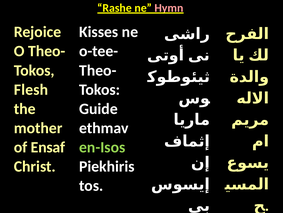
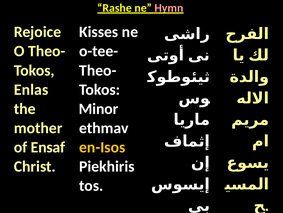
Flesh: Flesh -> Enlas
Guide: Guide -> Minor
en-Isos colour: light green -> yellow
